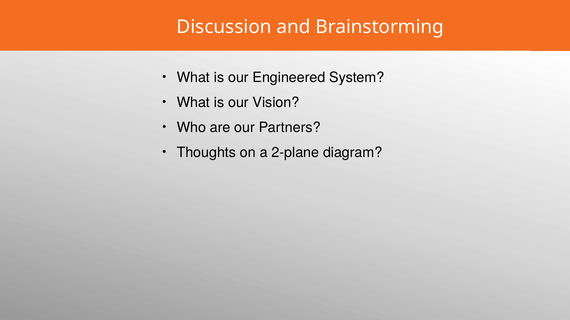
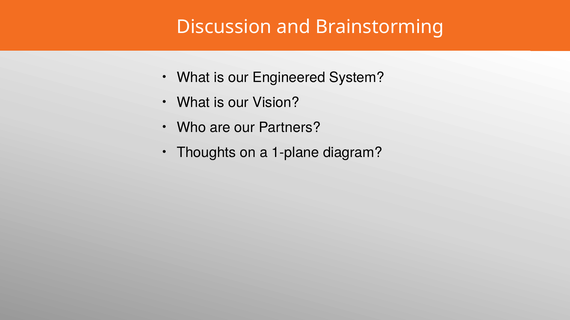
2-plane: 2-plane -> 1-plane
